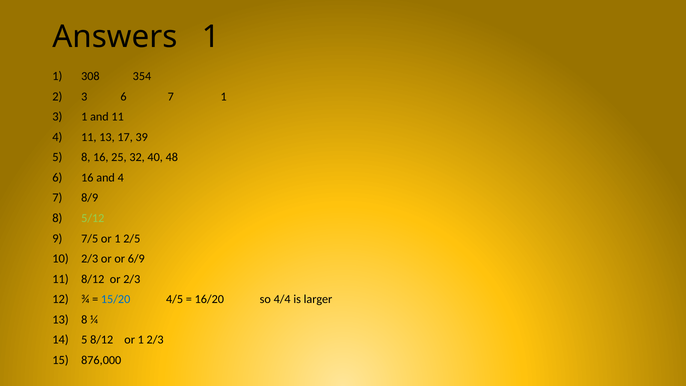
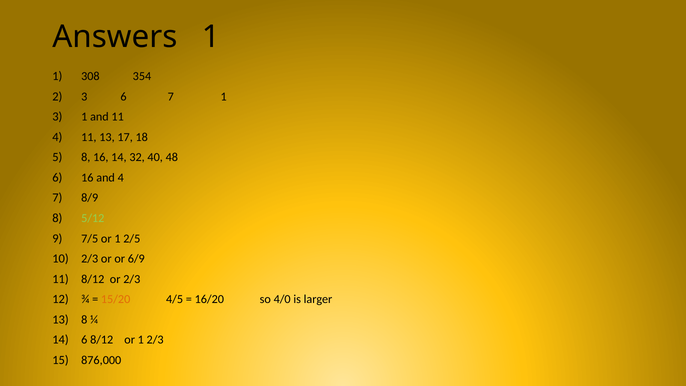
39: 39 -> 18
16 25: 25 -> 14
15/20 colour: blue -> orange
4/4: 4/4 -> 4/0
5 at (84, 340): 5 -> 6
